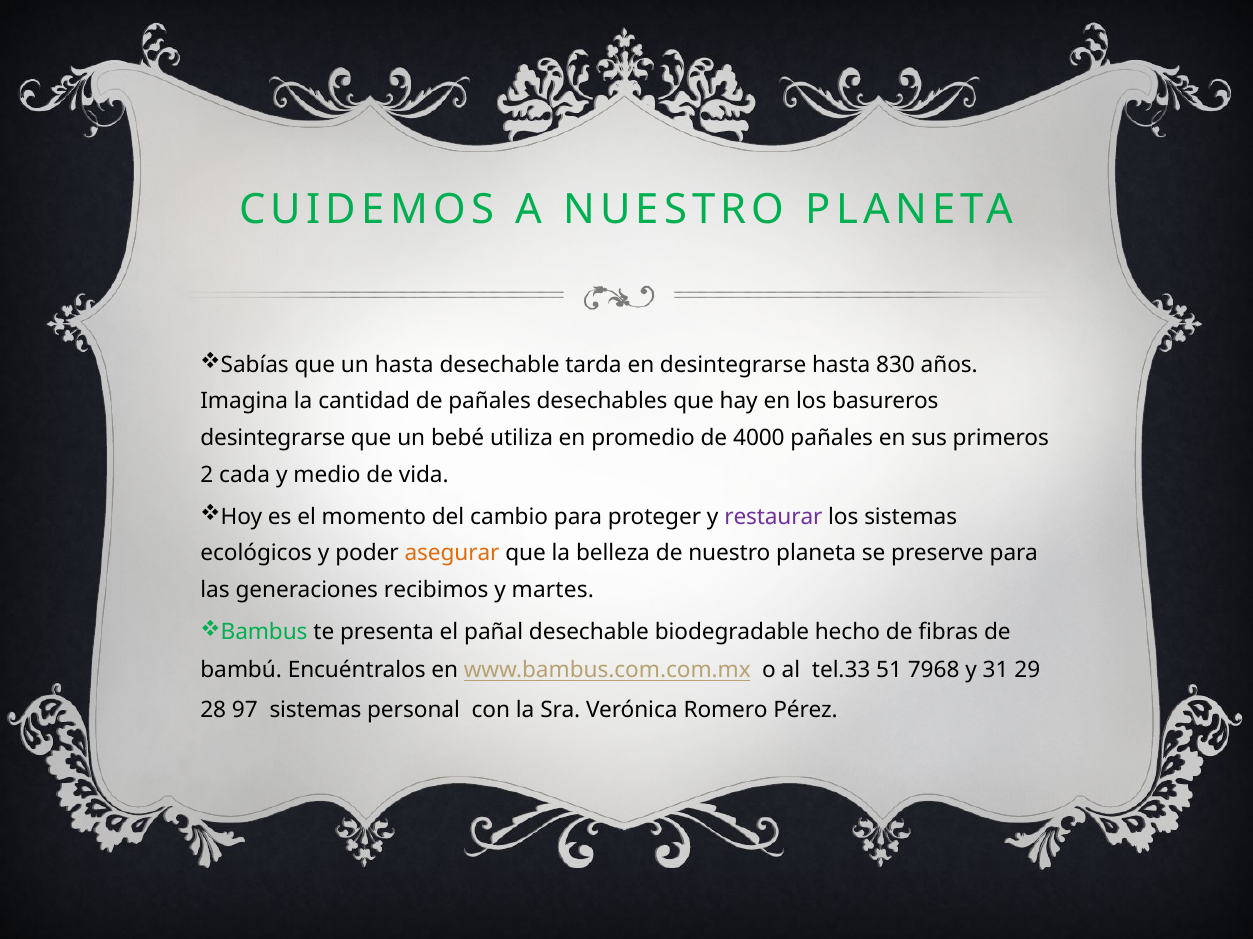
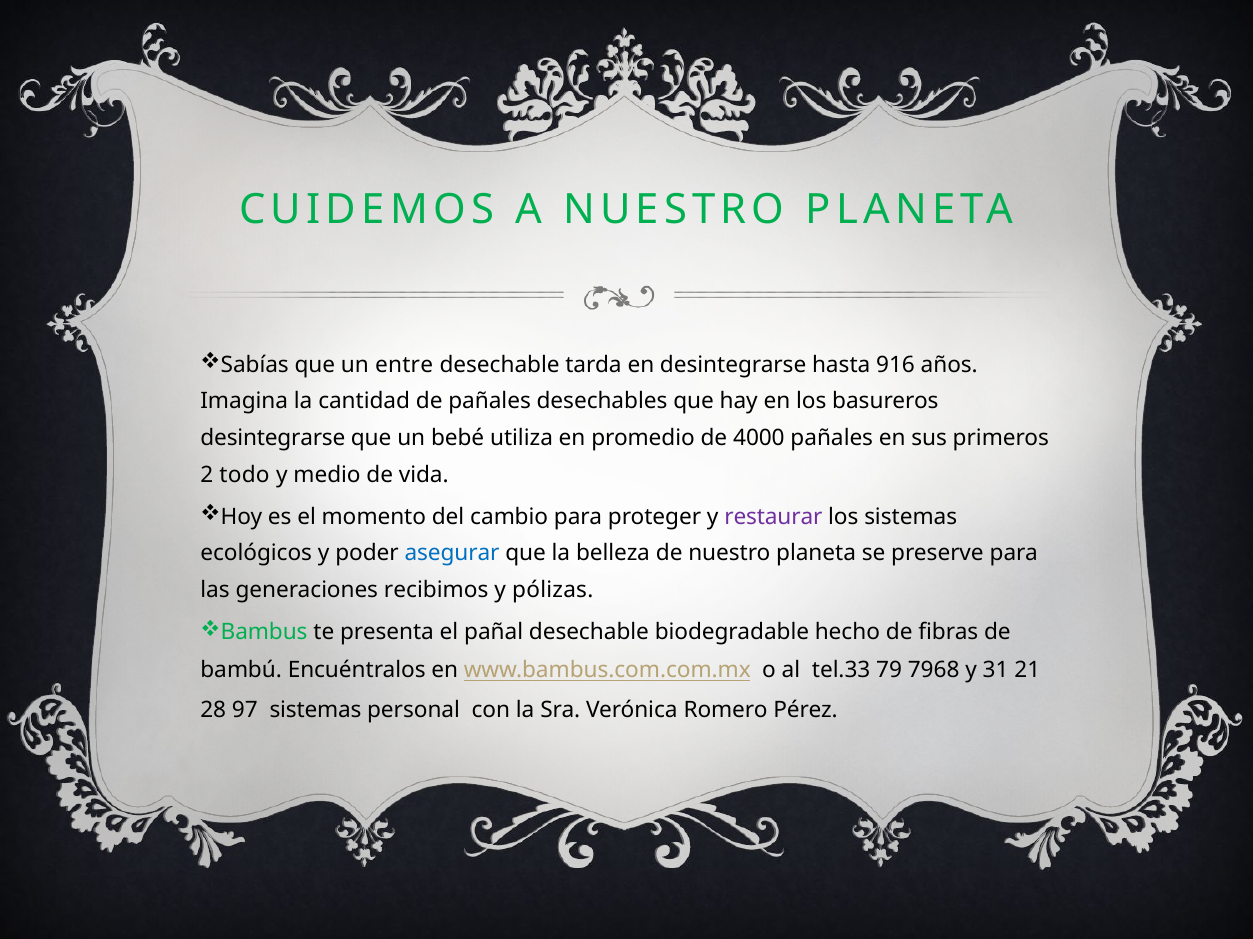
un hasta: hasta -> entre
830: 830 -> 916
cada: cada -> todo
asegurar colour: orange -> blue
martes: martes -> pólizas
51: 51 -> 79
29: 29 -> 21
